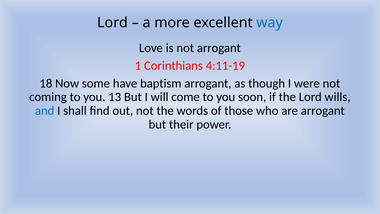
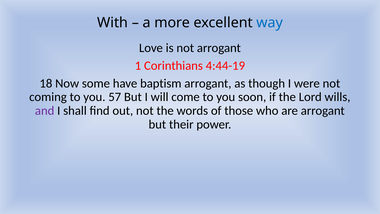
Lord at (113, 23): Lord -> With
4:11-19: 4:11-19 -> 4:44-19
13: 13 -> 57
and colour: blue -> purple
